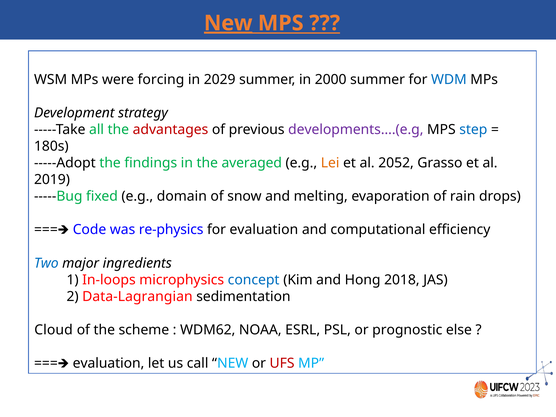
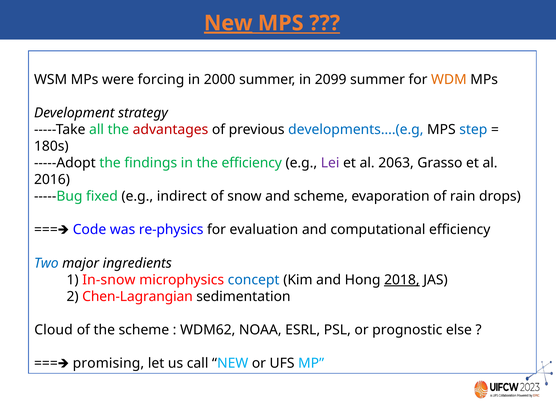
2029: 2029 -> 2000
2000: 2000 -> 2099
WDM colour: blue -> orange
developments….(e.g colour: purple -> blue
the averaged: averaged -> efficiency
Lei colour: orange -> purple
2052: 2052 -> 2063
2019: 2019 -> 2016
domain: domain -> indirect
and melting: melting -> scheme
In-loops: In-loops -> In-snow
2018 underline: none -> present
Data-Lagrangian: Data-Lagrangian -> Chen-Lagrangian
evaluation at (109, 363): evaluation -> promising
UFS colour: red -> black
